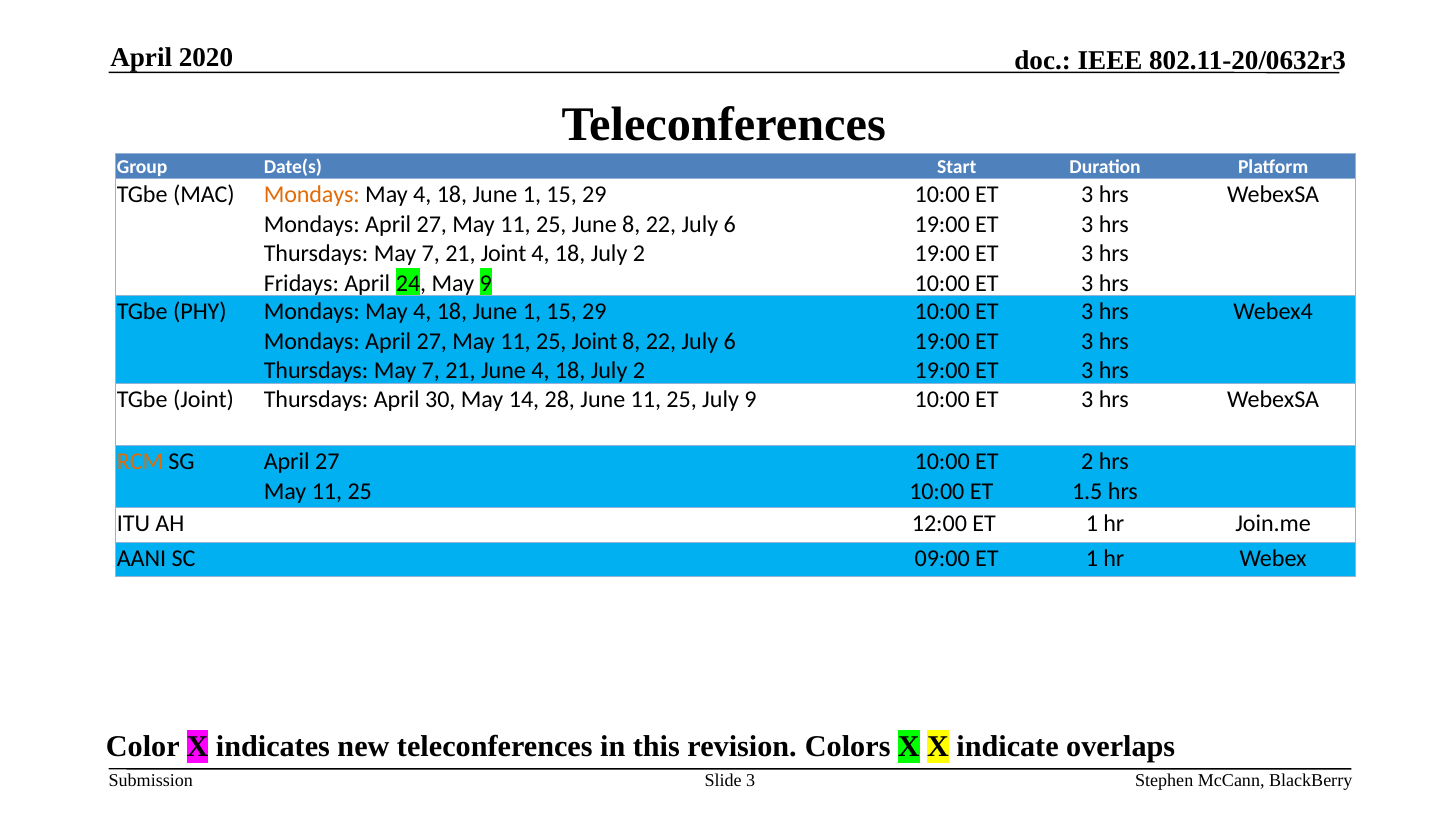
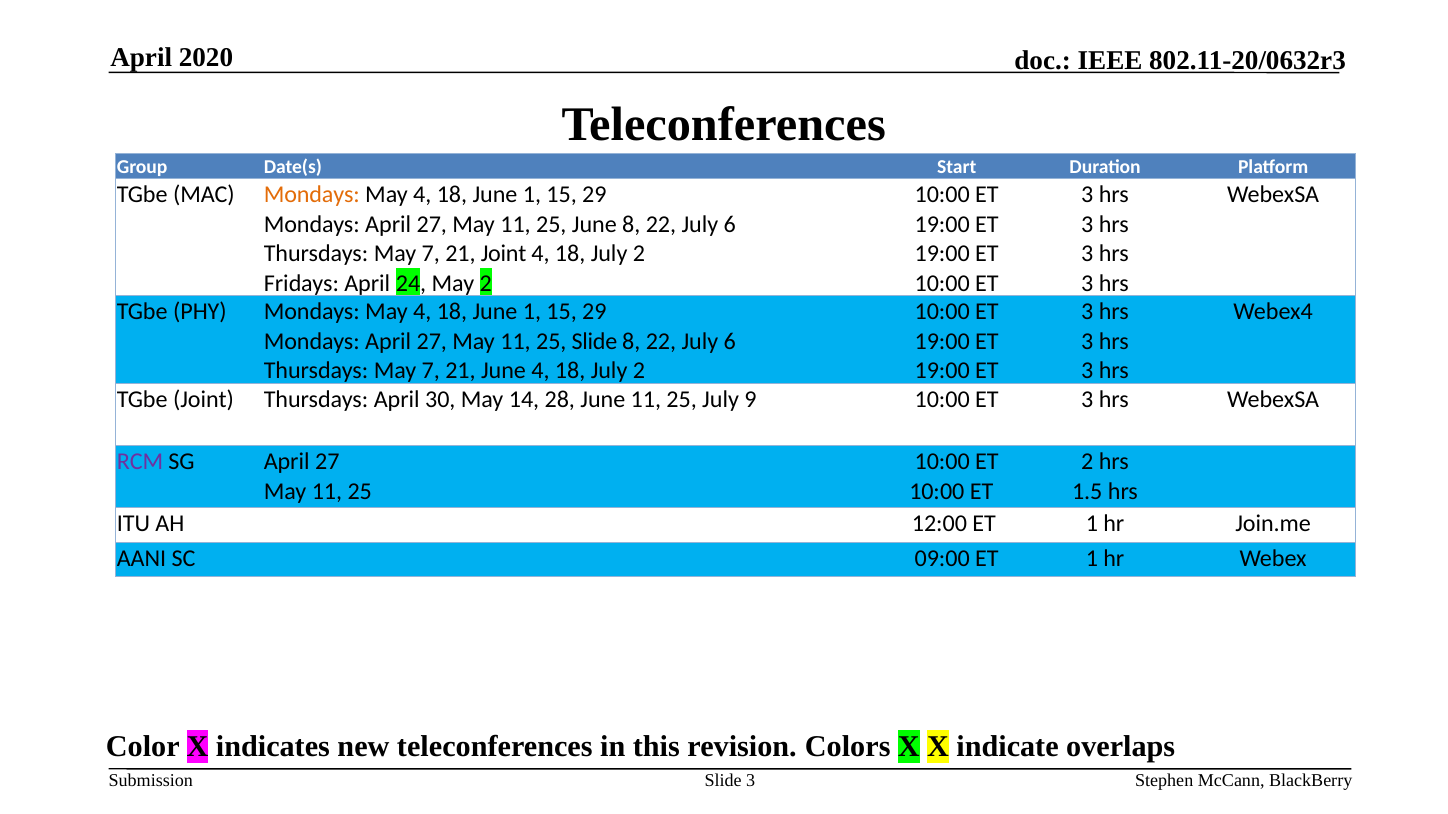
May 9: 9 -> 2
25 Joint: Joint -> Slide
RCM colour: orange -> purple
